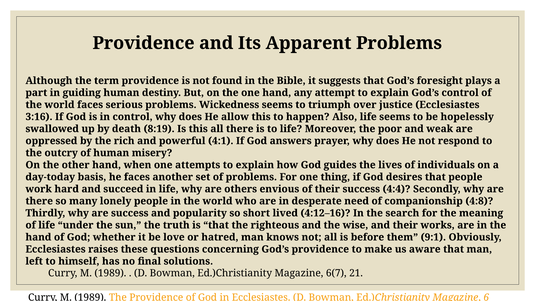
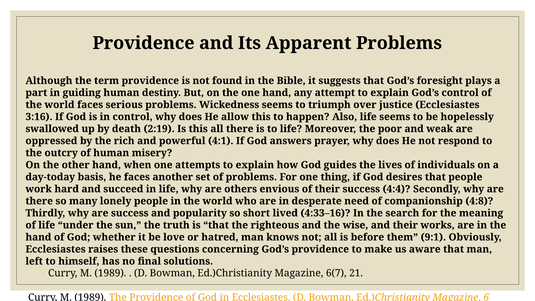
8:19: 8:19 -> 2:19
4:12–16: 4:12–16 -> 4:33–16
